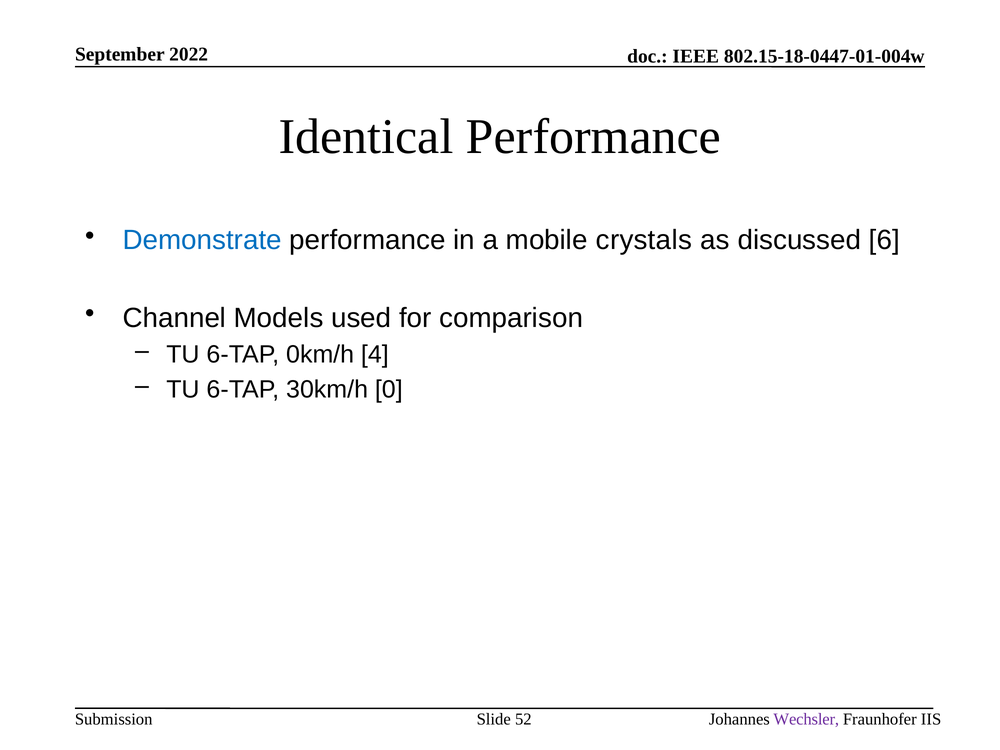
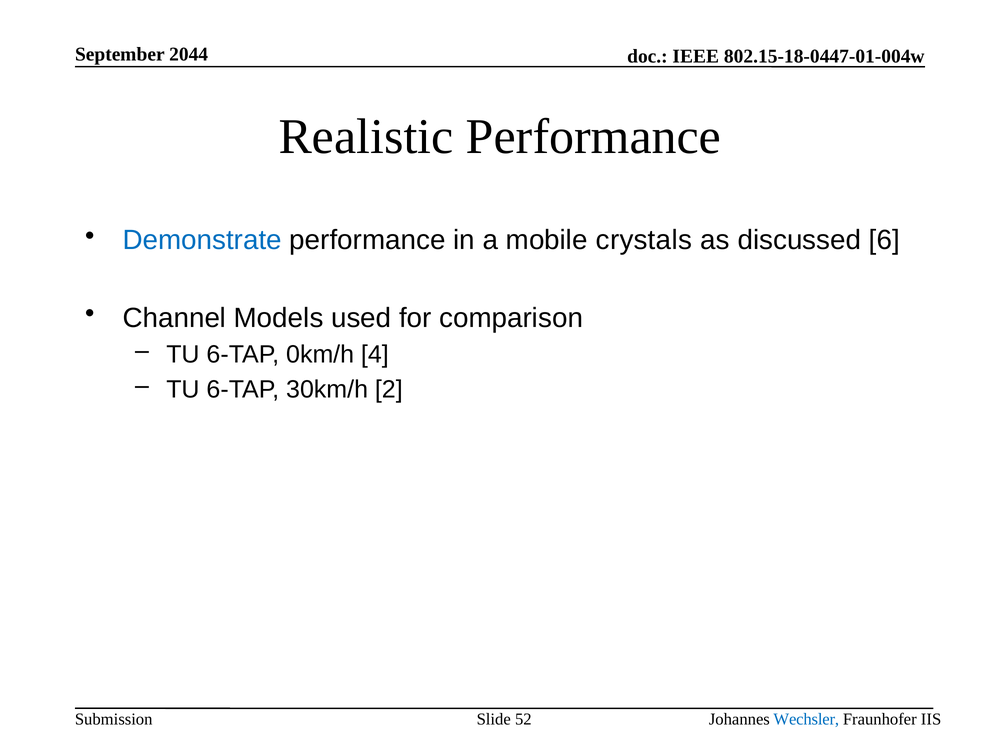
2022: 2022 -> 2044
Identical: Identical -> Realistic
0: 0 -> 2
Wechsler colour: purple -> blue
